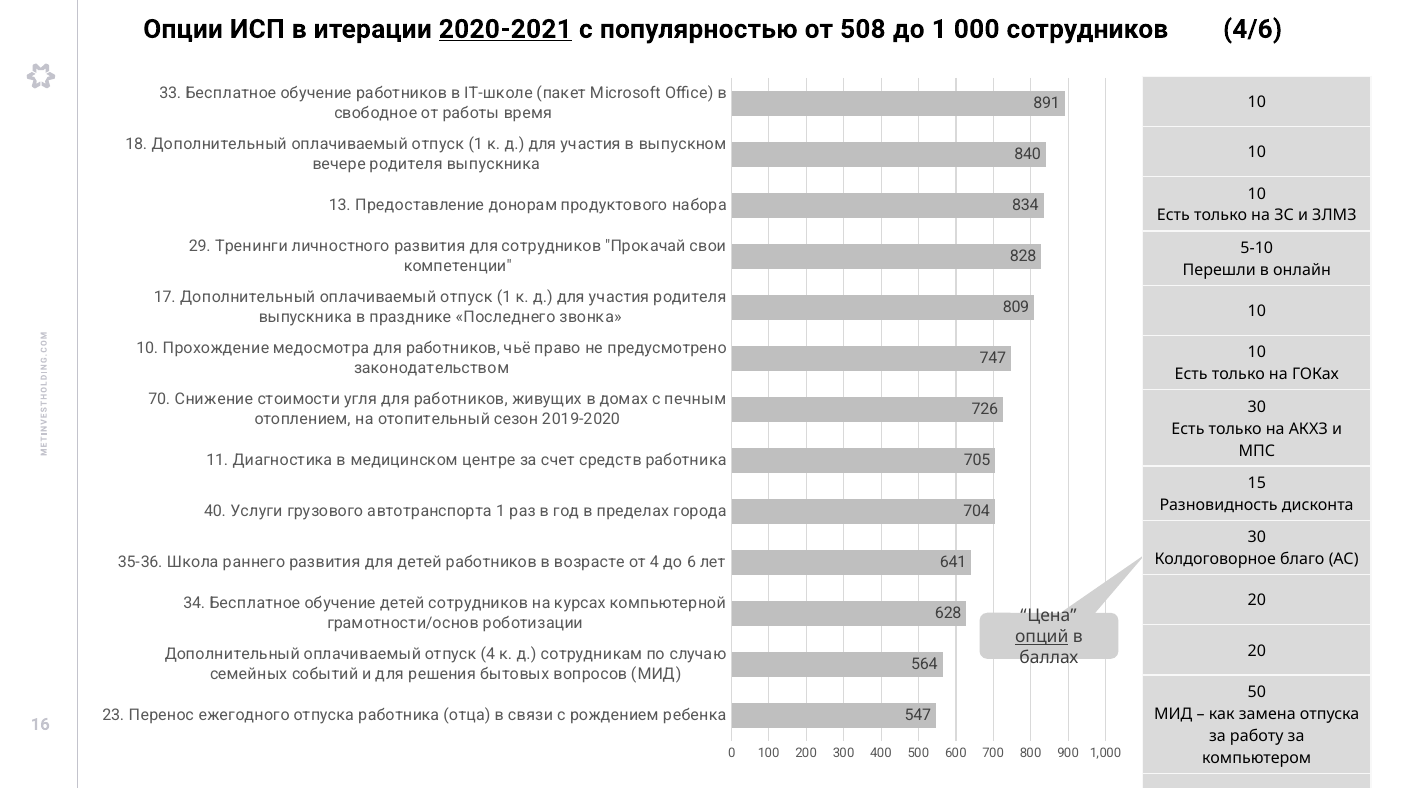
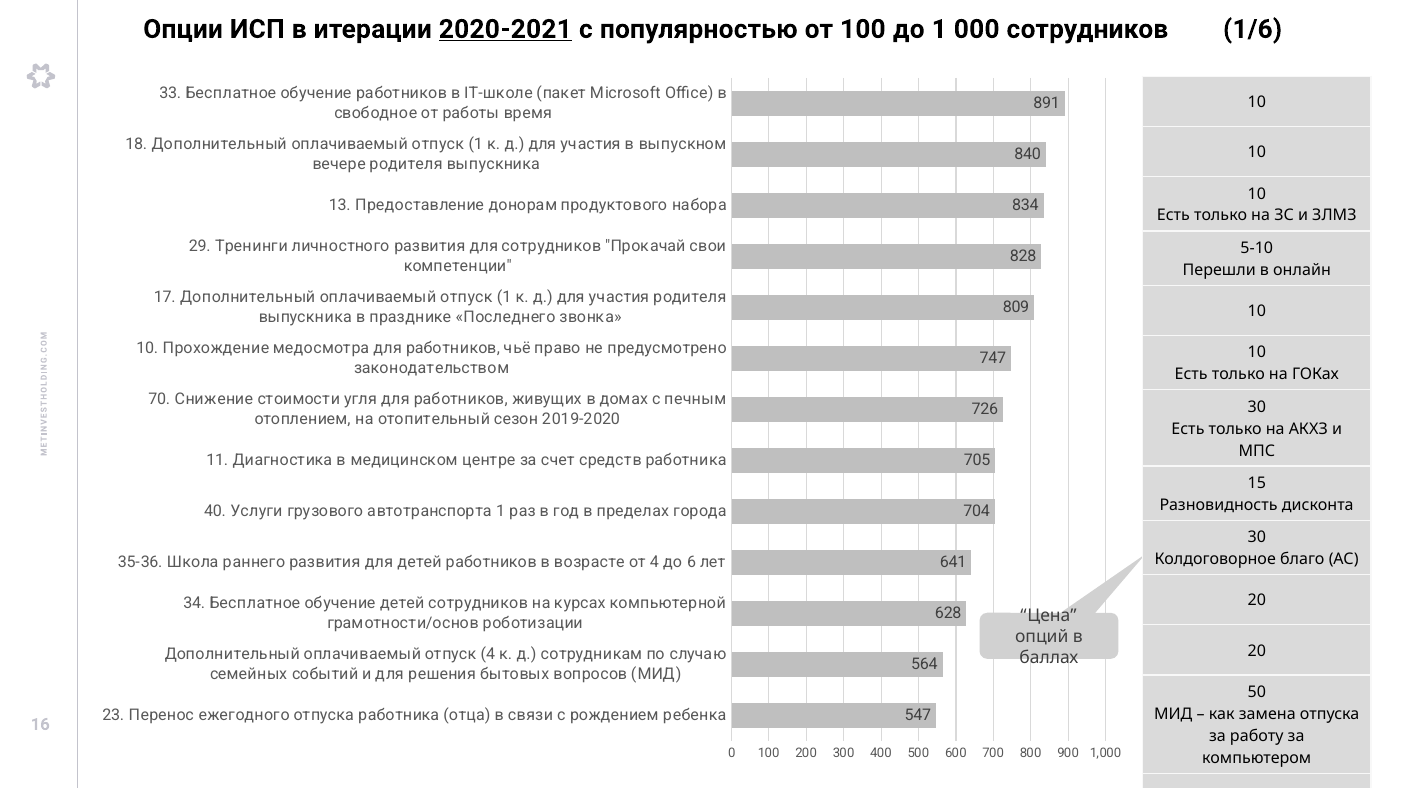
от 508: 508 -> 100
4/6: 4/6 -> 1/6
опций underline: present -> none
